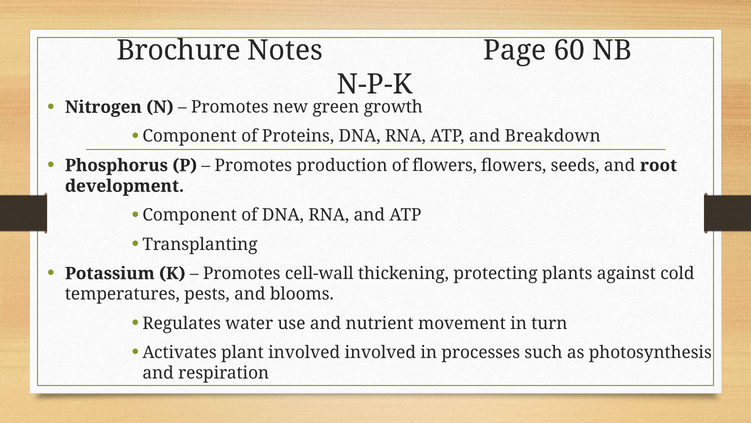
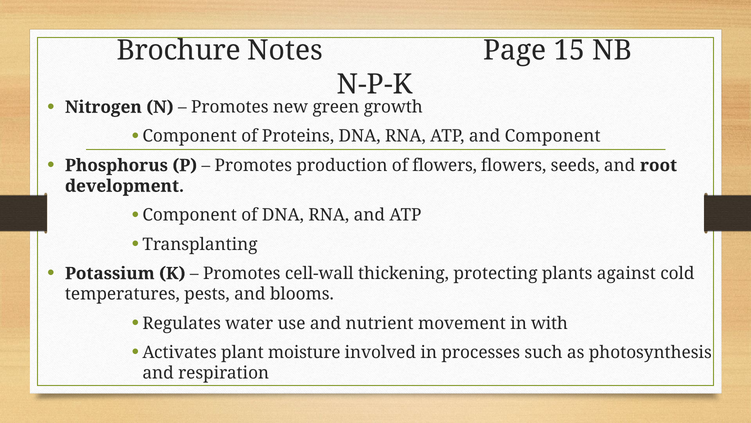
60: 60 -> 15
and Breakdown: Breakdown -> Component
turn: turn -> with
plant involved: involved -> moisture
